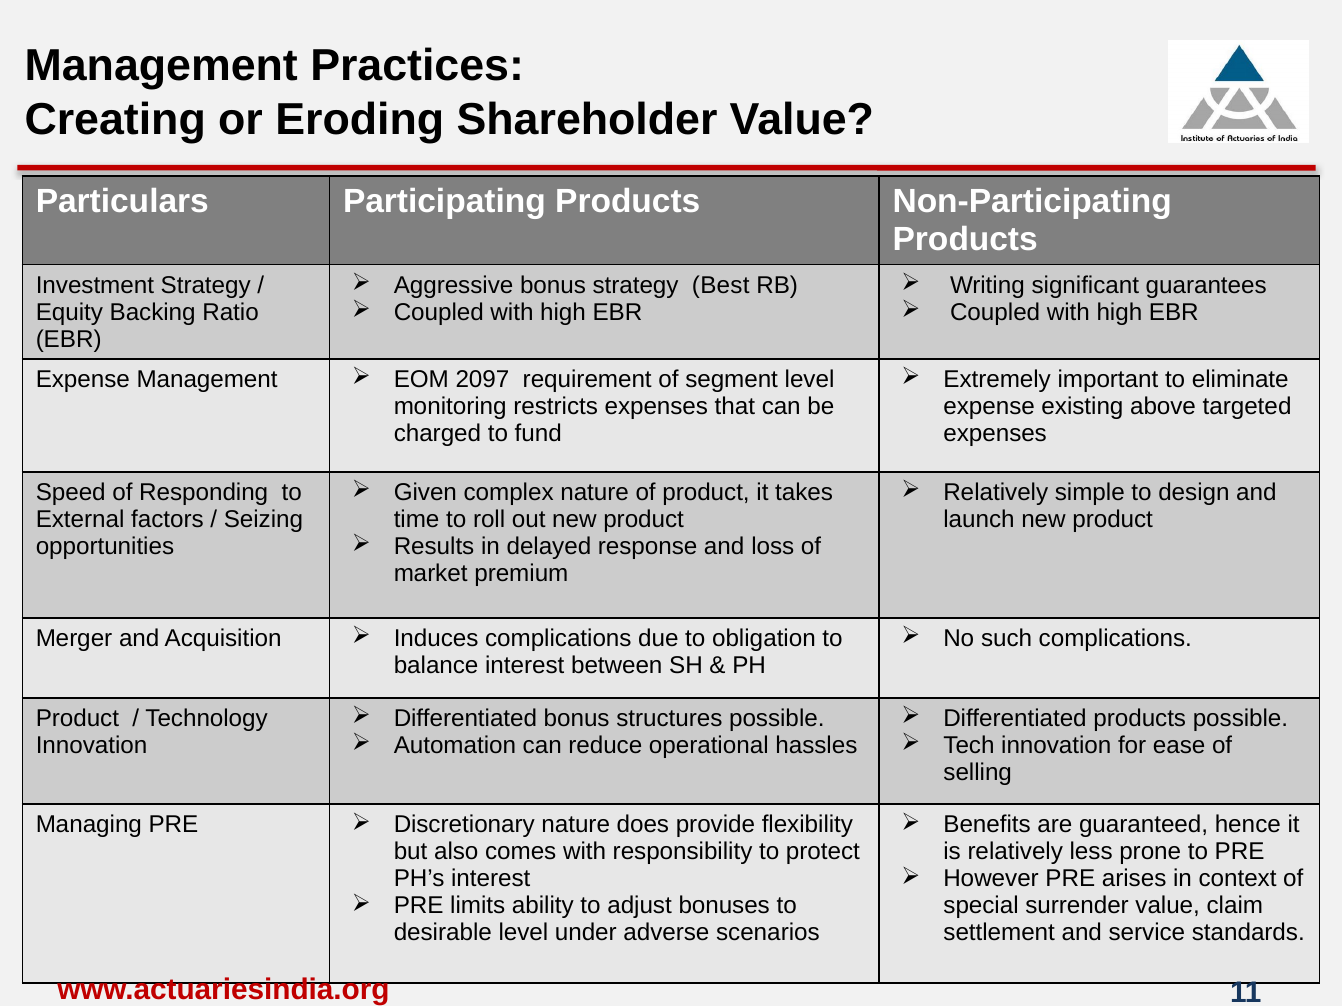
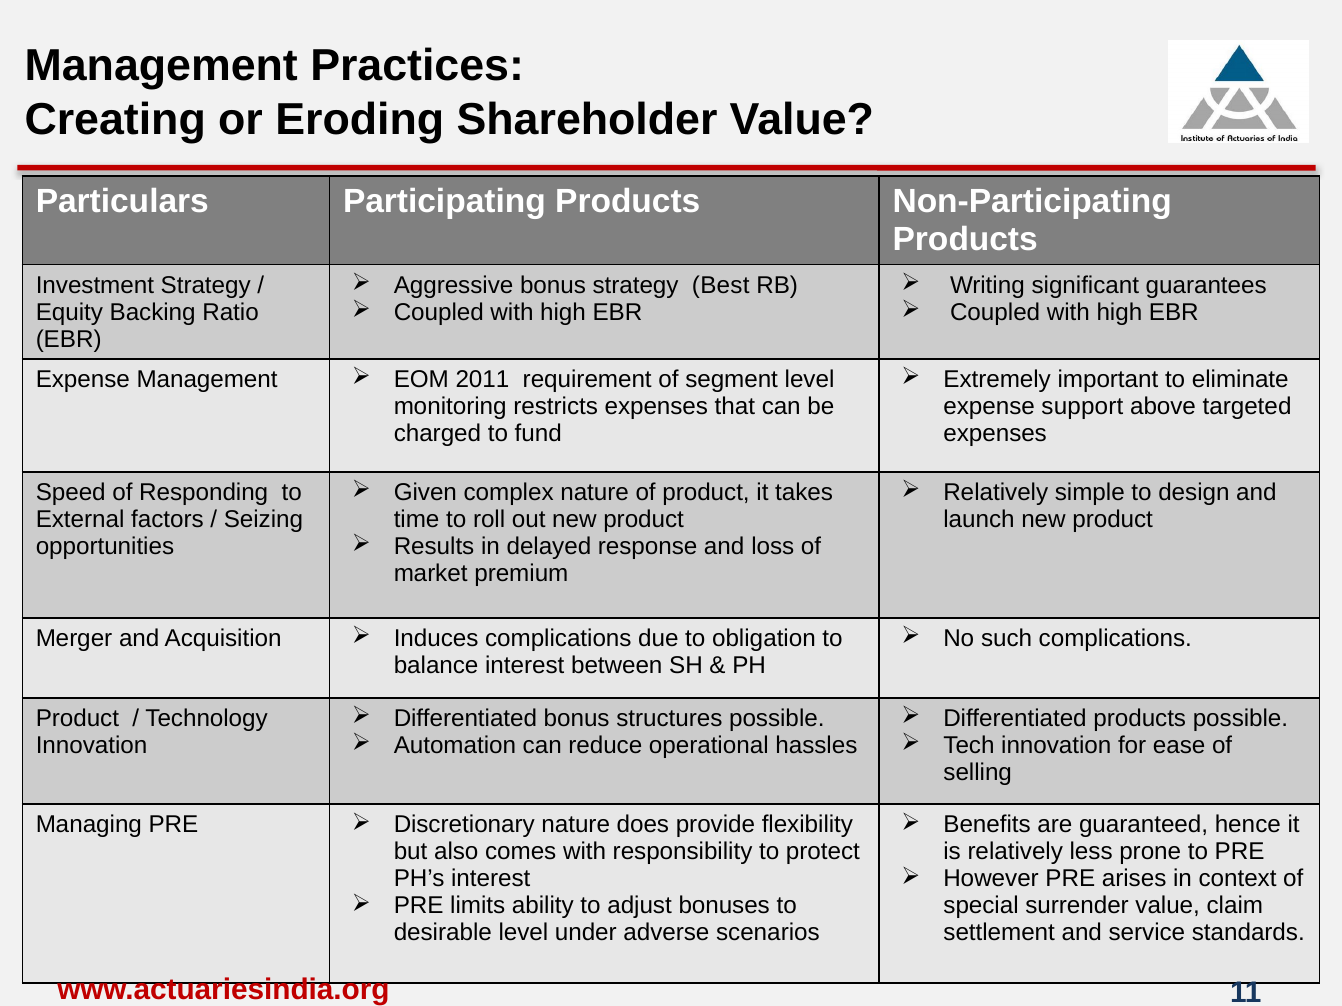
2097: 2097 -> 2011
existing: existing -> support
